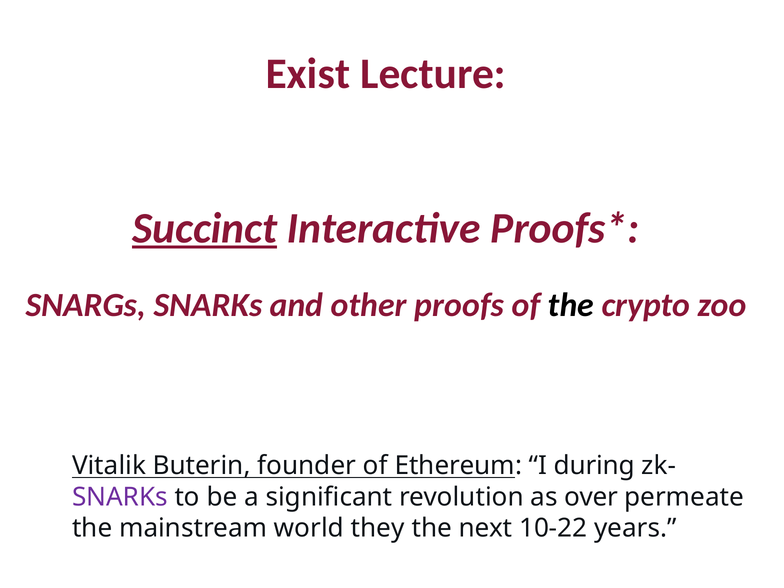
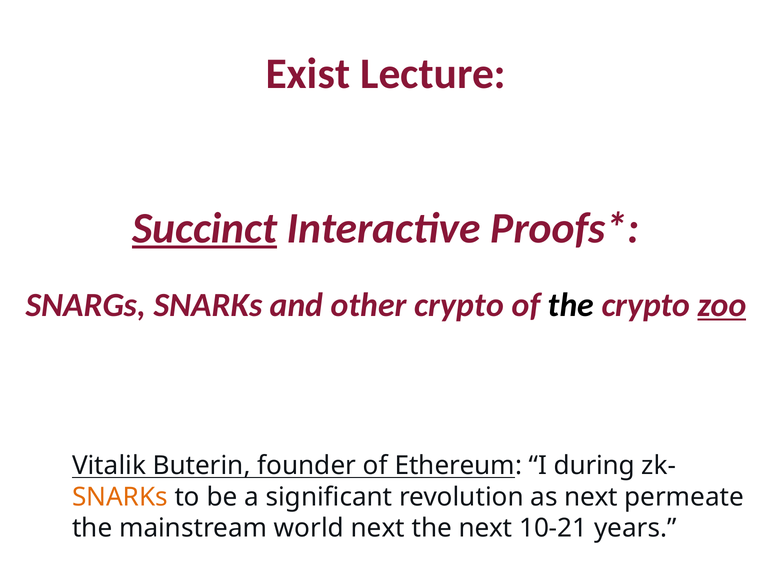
other proofs: proofs -> crypto
zoo underline: none -> present
SNARKs at (120, 497) colour: purple -> orange
as over: over -> next
world they: they -> next
10-22: 10-22 -> 10-21
